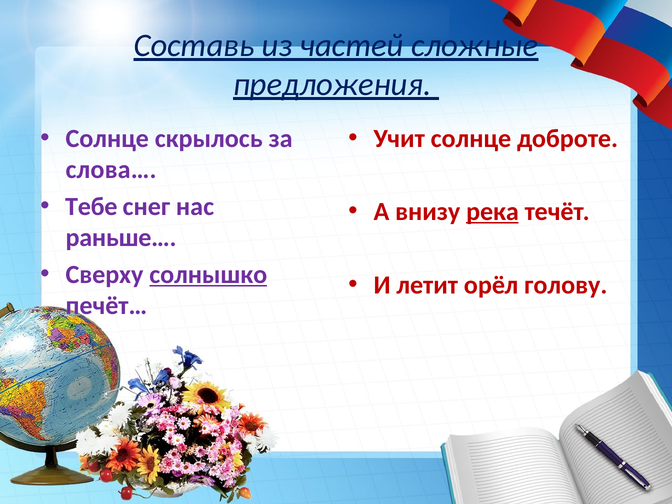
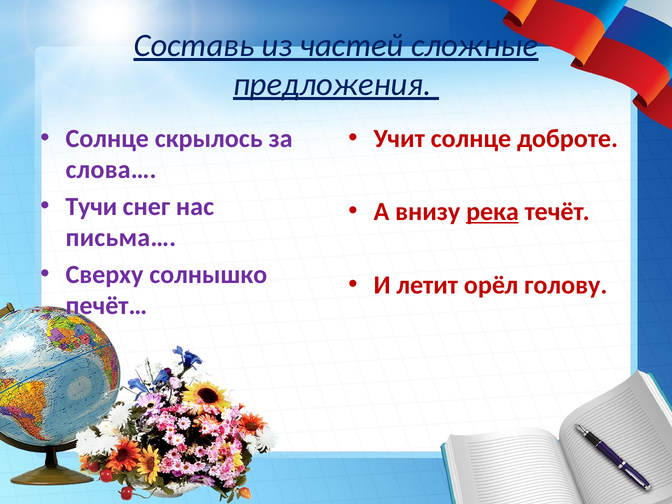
Тебе: Тебе -> Тучи
раньше…: раньше… -> письма…
солнышко underline: present -> none
